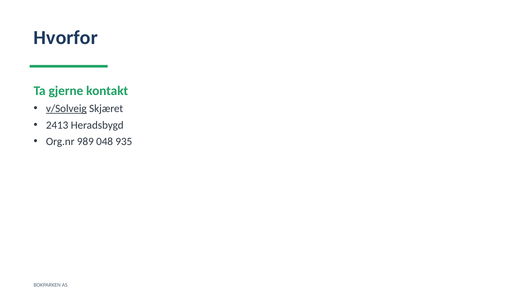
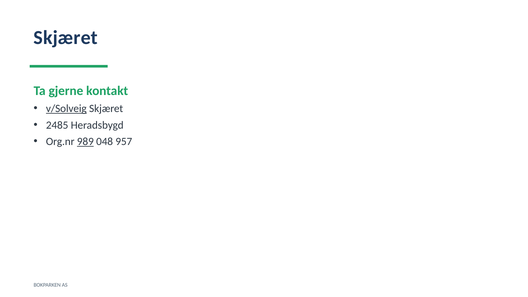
Hvorfor at (66, 38): Hvorfor -> Skjæret
2413: 2413 -> 2485
989 underline: none -> present
935: 935 -> 957
